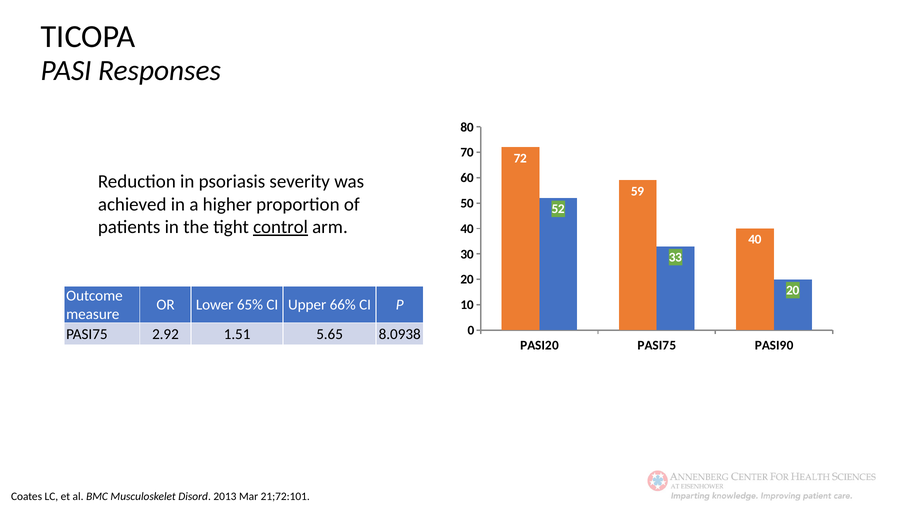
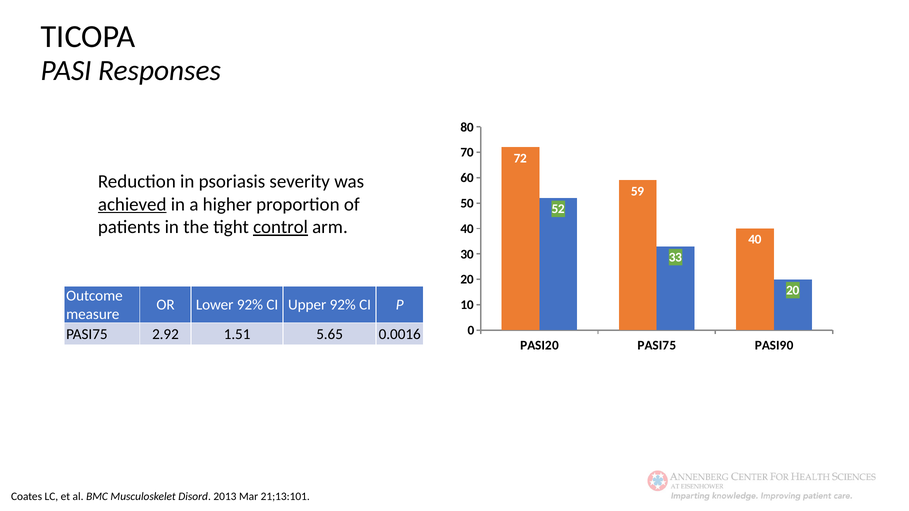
achieved underline: none -> present
Lower 65%: 65% -> 92%
Upper 66%: 66% -> 92%
8.0938: 8.0938 -> 0.0016
21;72:101: 21;72:101 -> 21;13:101
